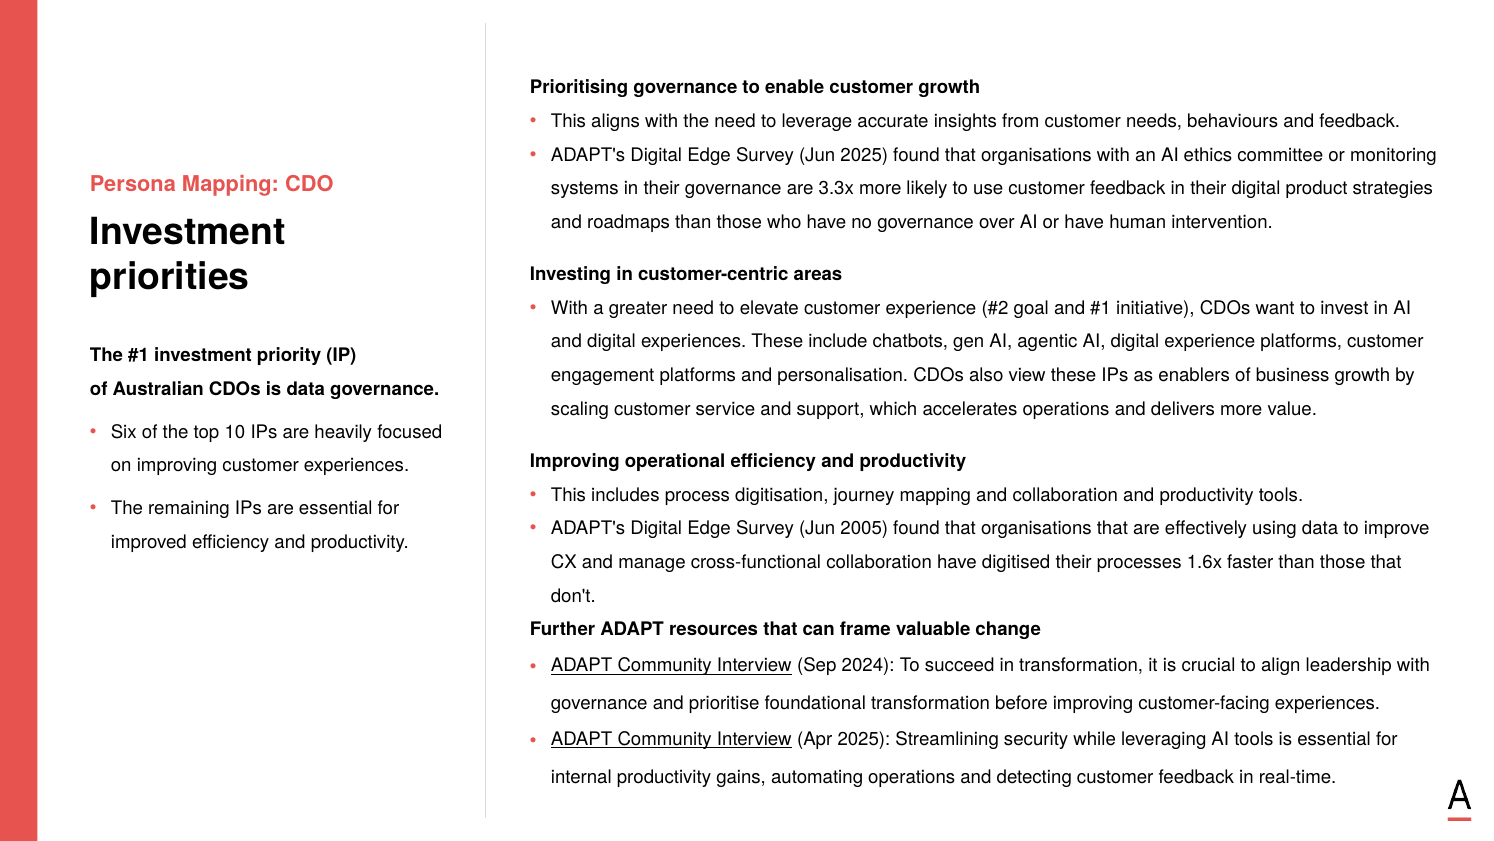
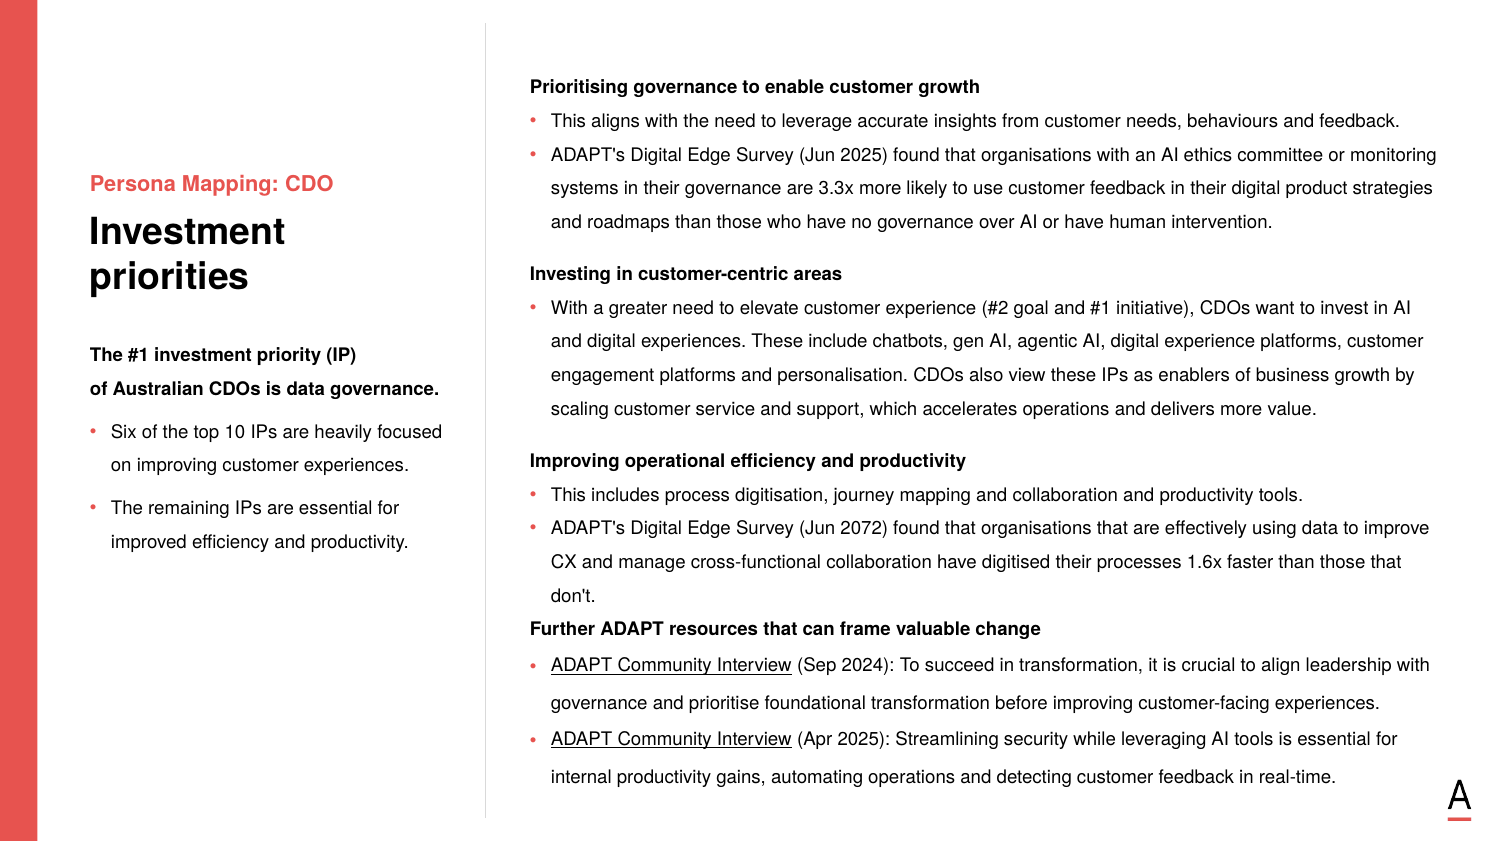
2005: 2005 -> 2072
